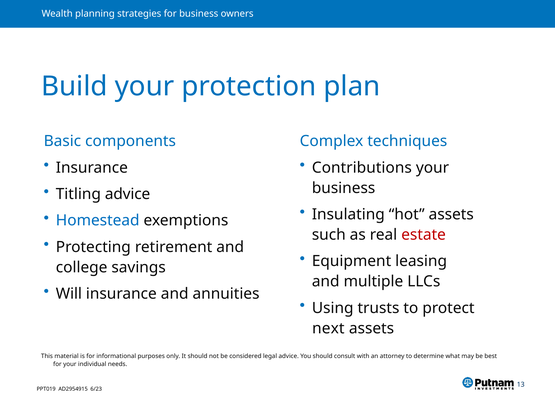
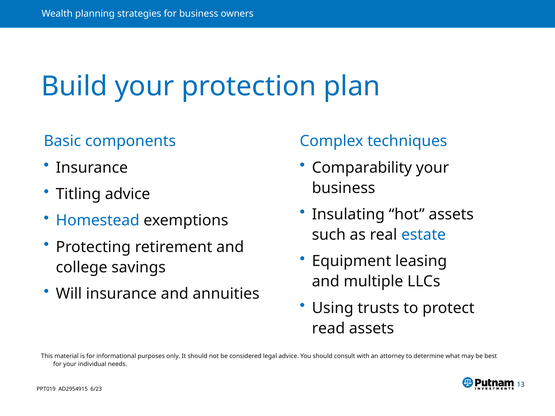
Contributions: Contributions -> Comparability
estate colour: red -> blue
next: next -> read
